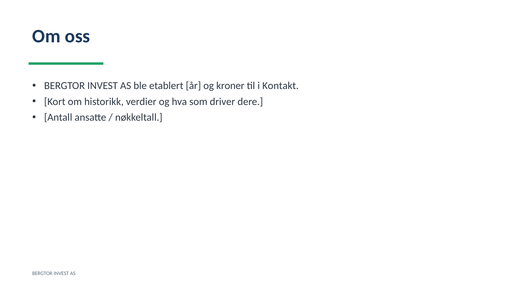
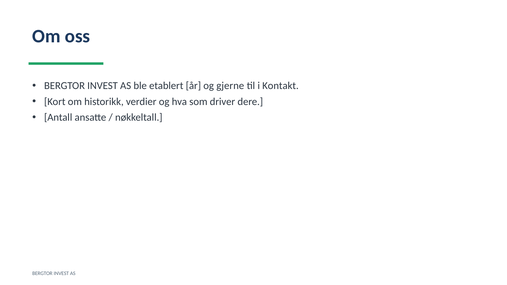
kroner: kroner -> gjerne
